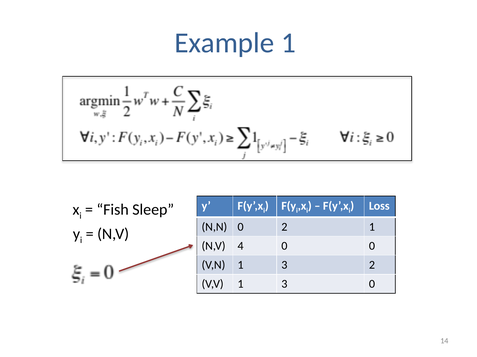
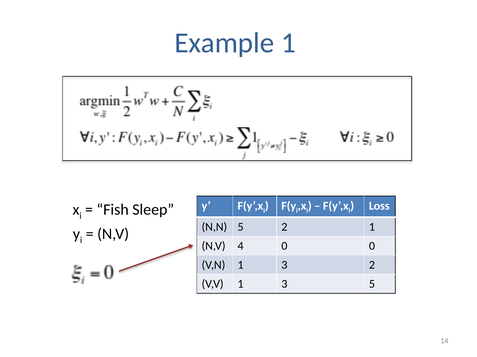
N,N 0: 0 -> 5
3 0: 0 -> 5
